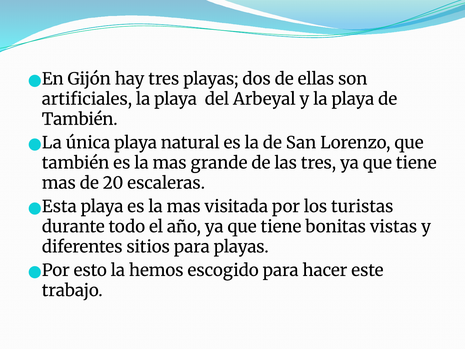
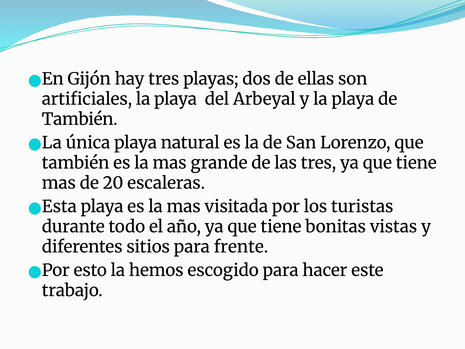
para playas: playas -> frente
